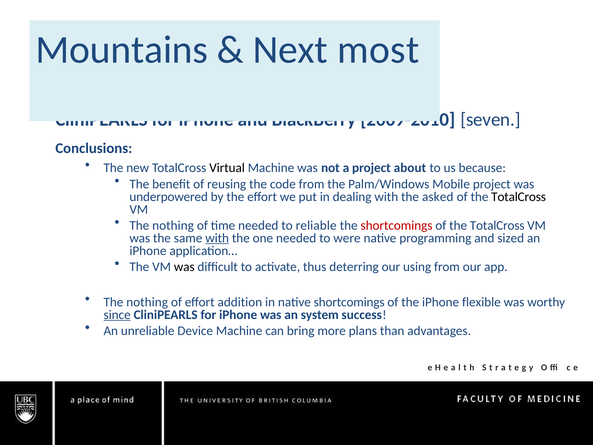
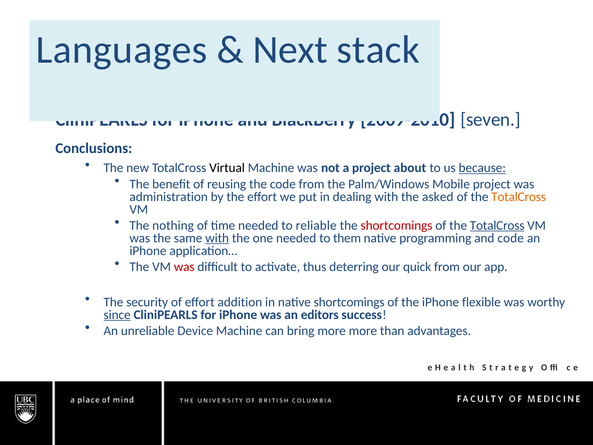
Mountains: Mountains -> Languages
most: most -> stack
because underline: none -> present
underpowered: underpowered -> administration
TotalCross at (519, 197) colour: black -> orange
TotalCross at (497, 225) underline: none -> present
were: were -> them
and sized: sized -> code
was at (184, 267) colour: black -> red
using: using -> quick
nothing at (147, 302): nothing -> security
system: system -> editors
more plans: plans -> more
